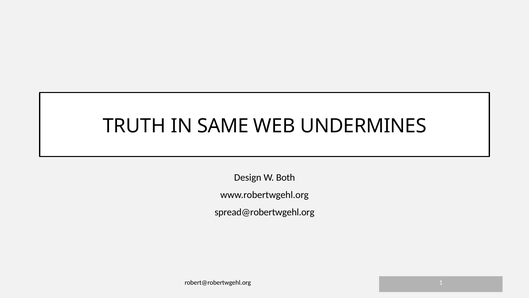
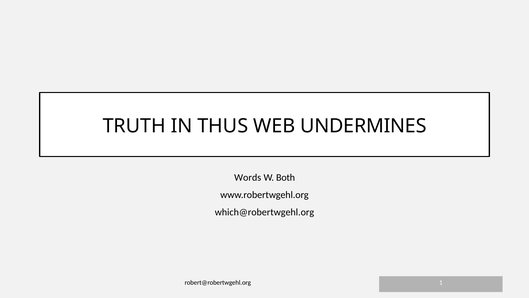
SAME: SAME -> THUS
Design: Design -> Words
spread@robertwgehl.org: spread@robertwgehl.org -> which@robertwgehl.org
